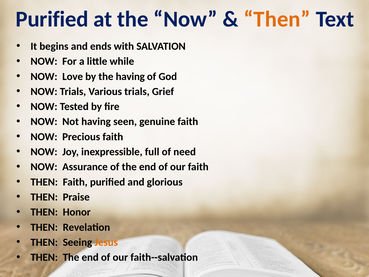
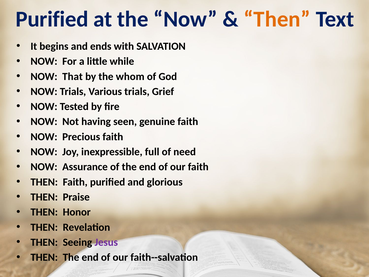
Love: Love -> That
the having: having -> whom
Jesus colour: orange -> purple
